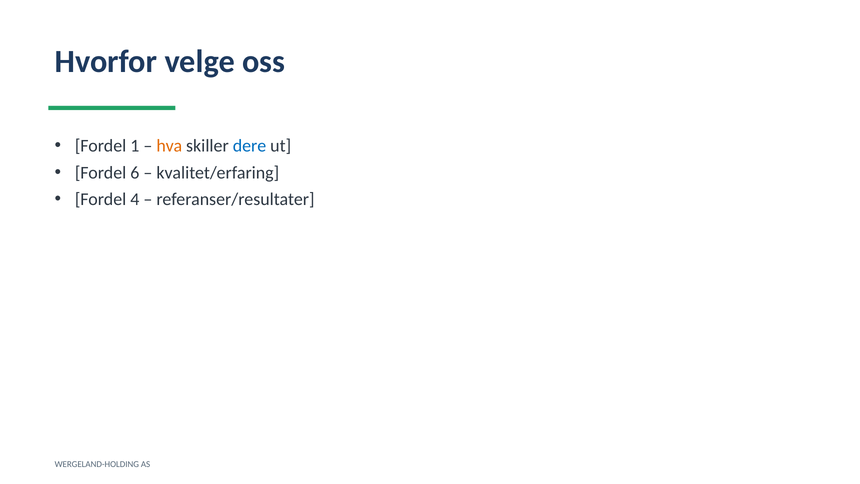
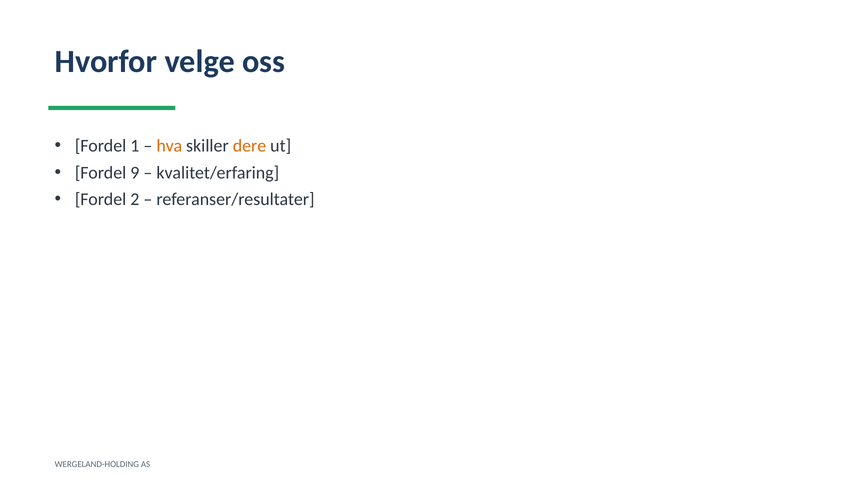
dere colour: blue -> orange
6: 6 -> 9
4: 4 -> 2
